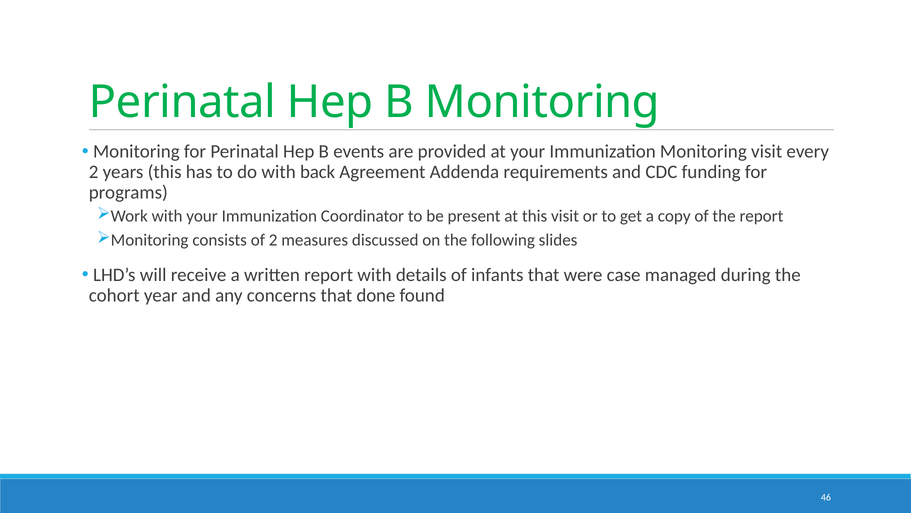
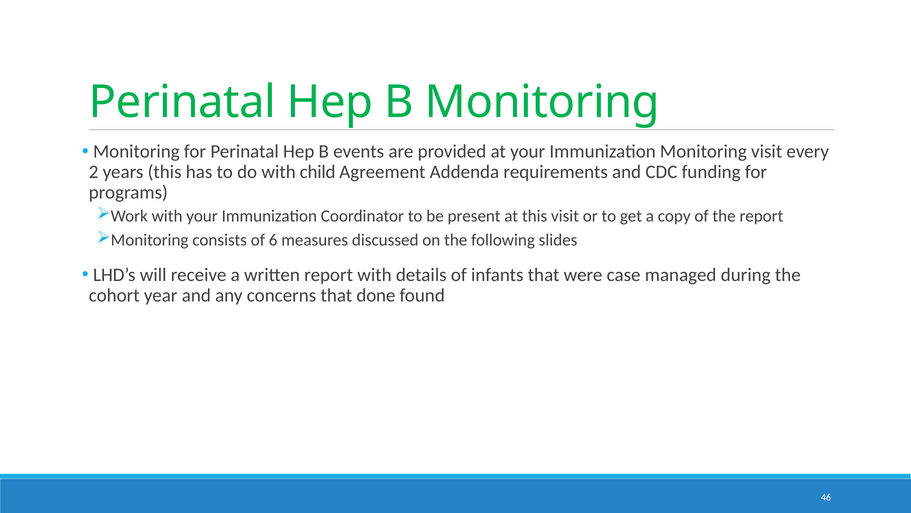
back: back -> child
of 2: 2 -> 6
